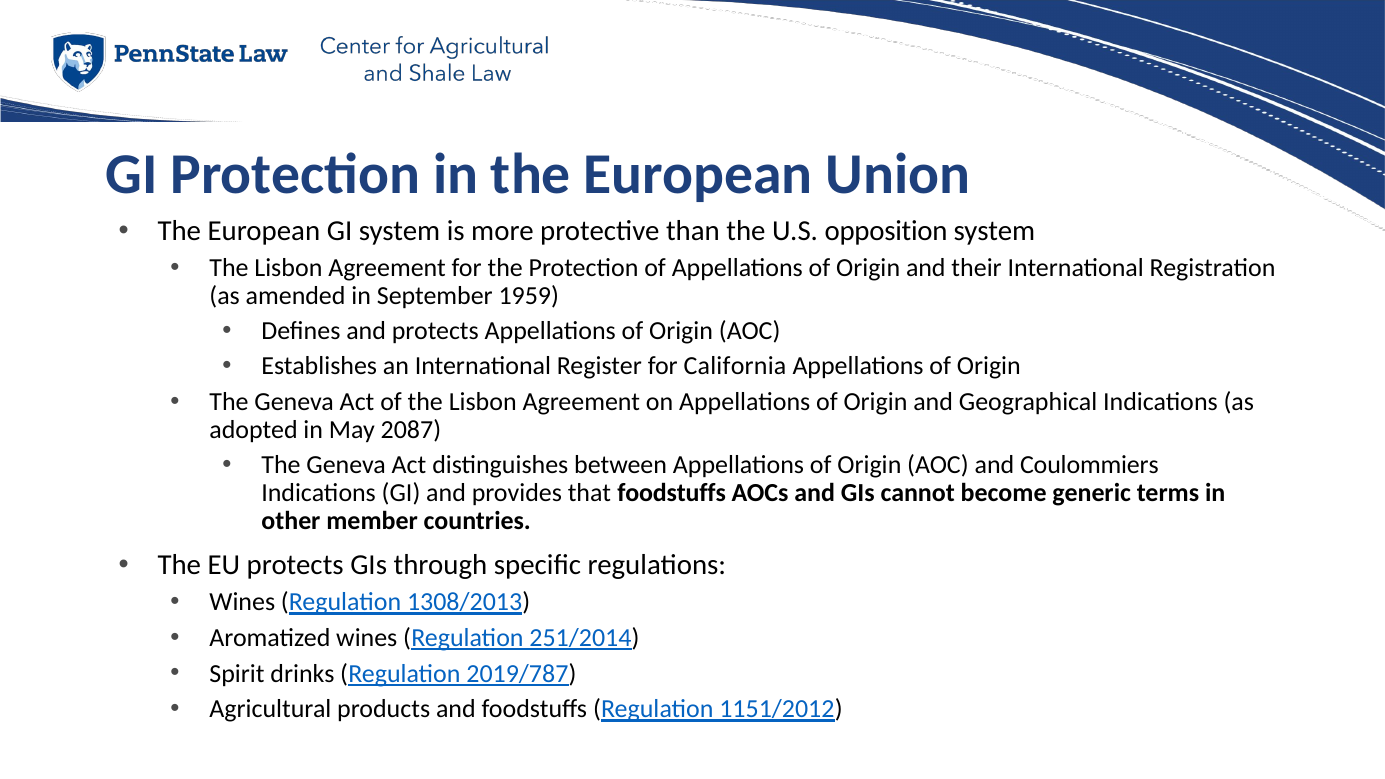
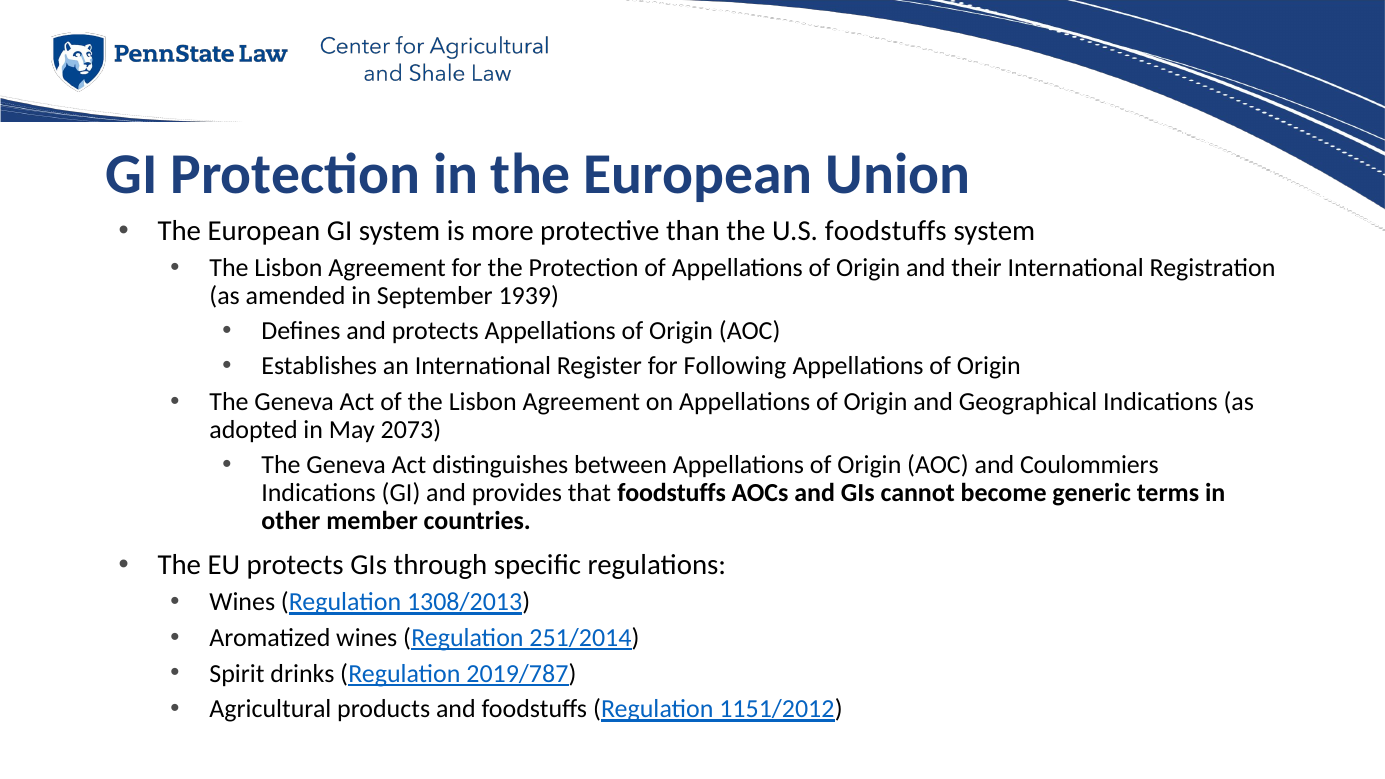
U.S opposition: opposition -> foodstuffs
1959: 1959 -> 1939
California: California -> Following
2087: 2087 -> 2073
